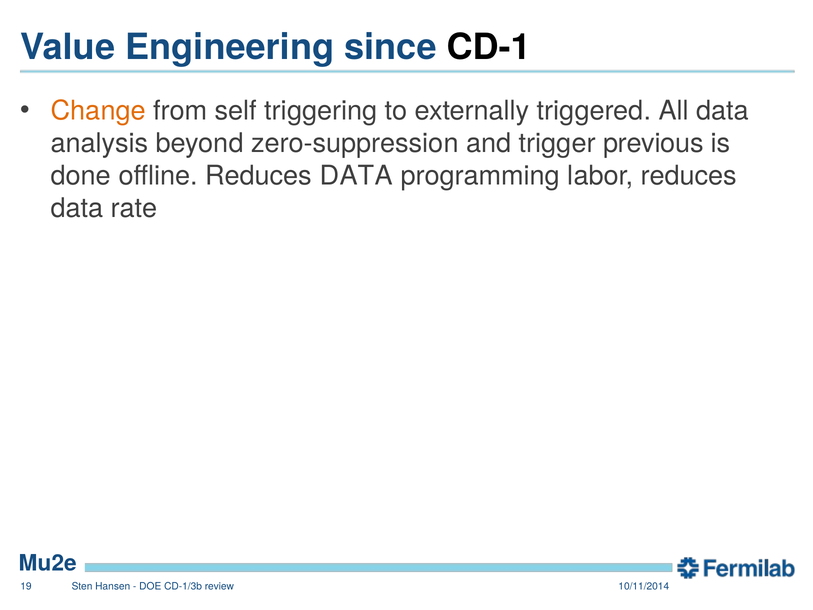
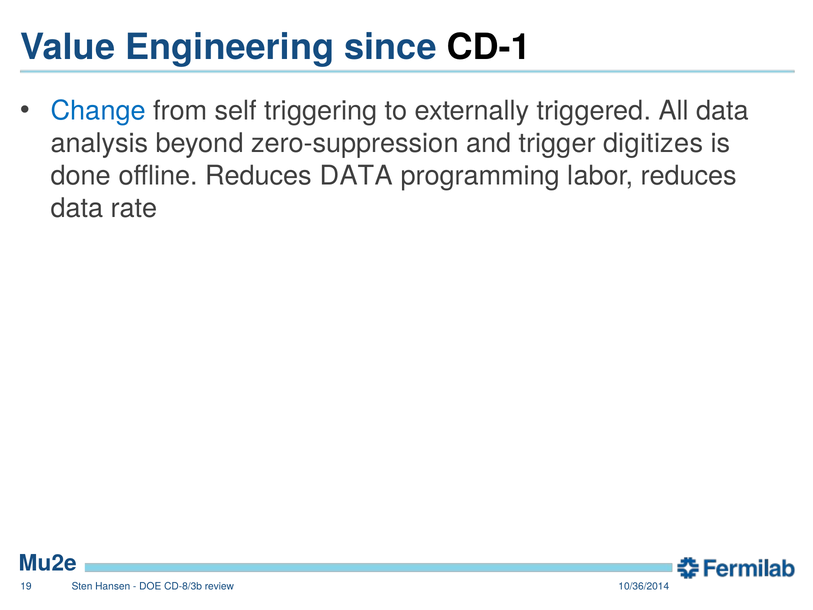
Change colour: orange -> blue
previous: previous -> digitizes
CD-1/3b: CD-1/3b -> CD-8/3b
10/11/2014: 10/11/2014 -> 10/36/2014
